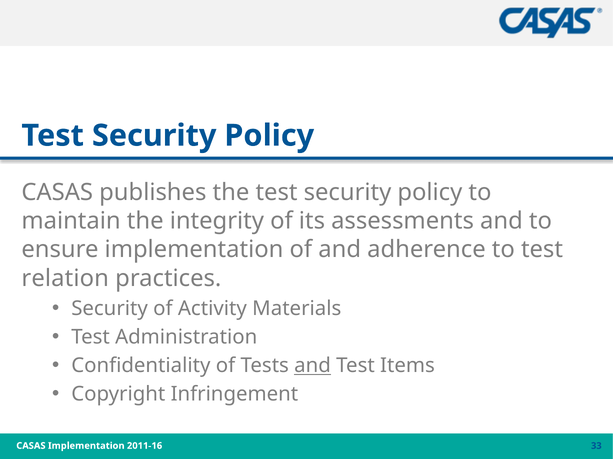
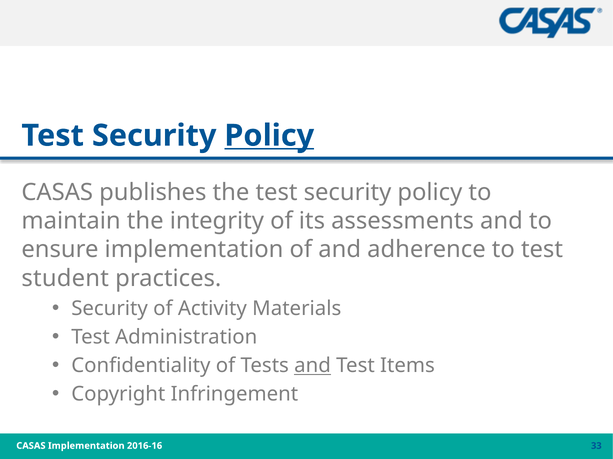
Policy at (269, 136) underline: none -> present
relation: relation -> student
2011-16: 2011-16 -> 2016-16
